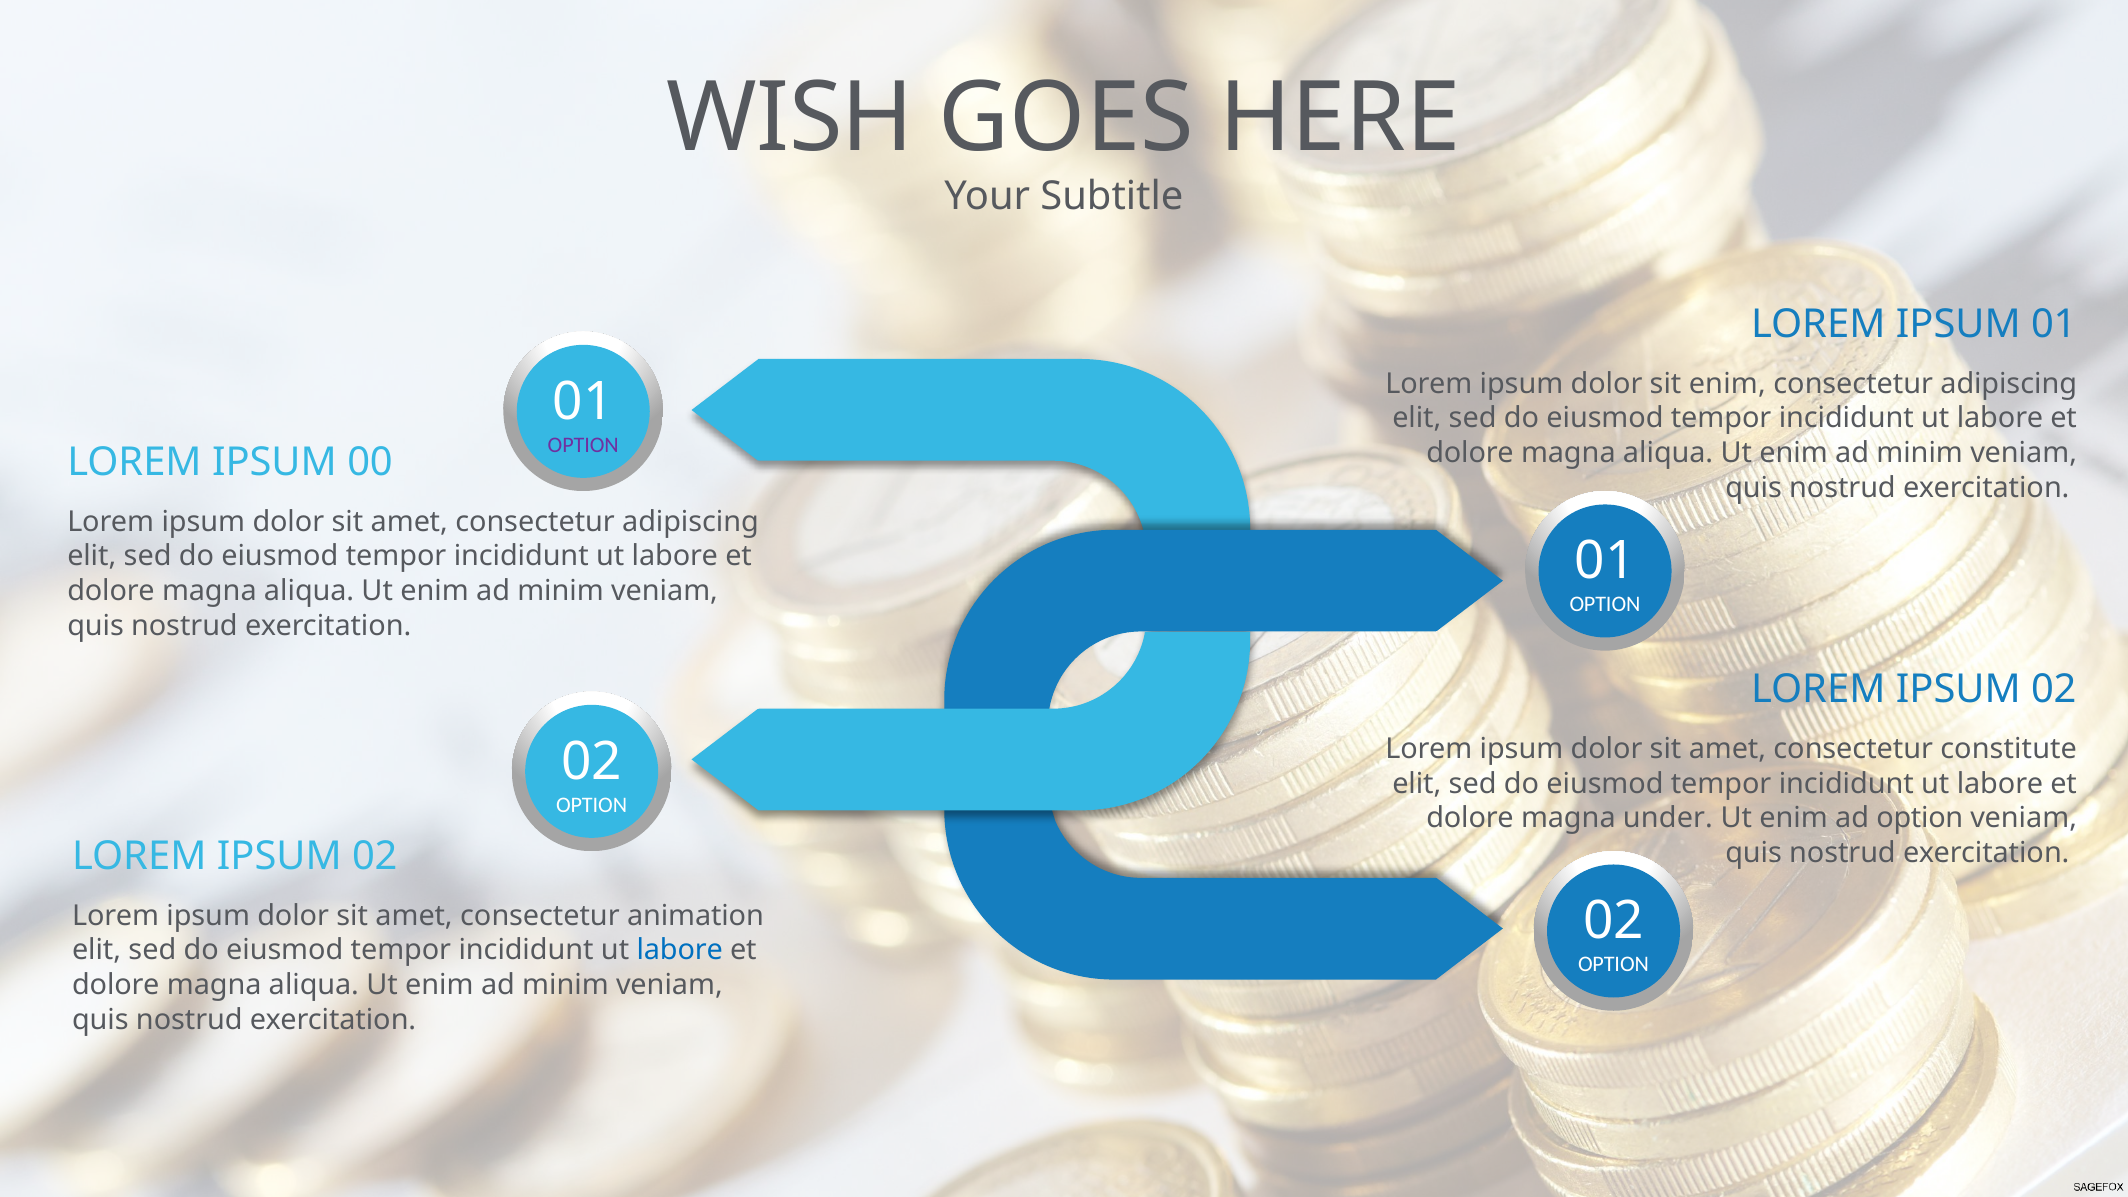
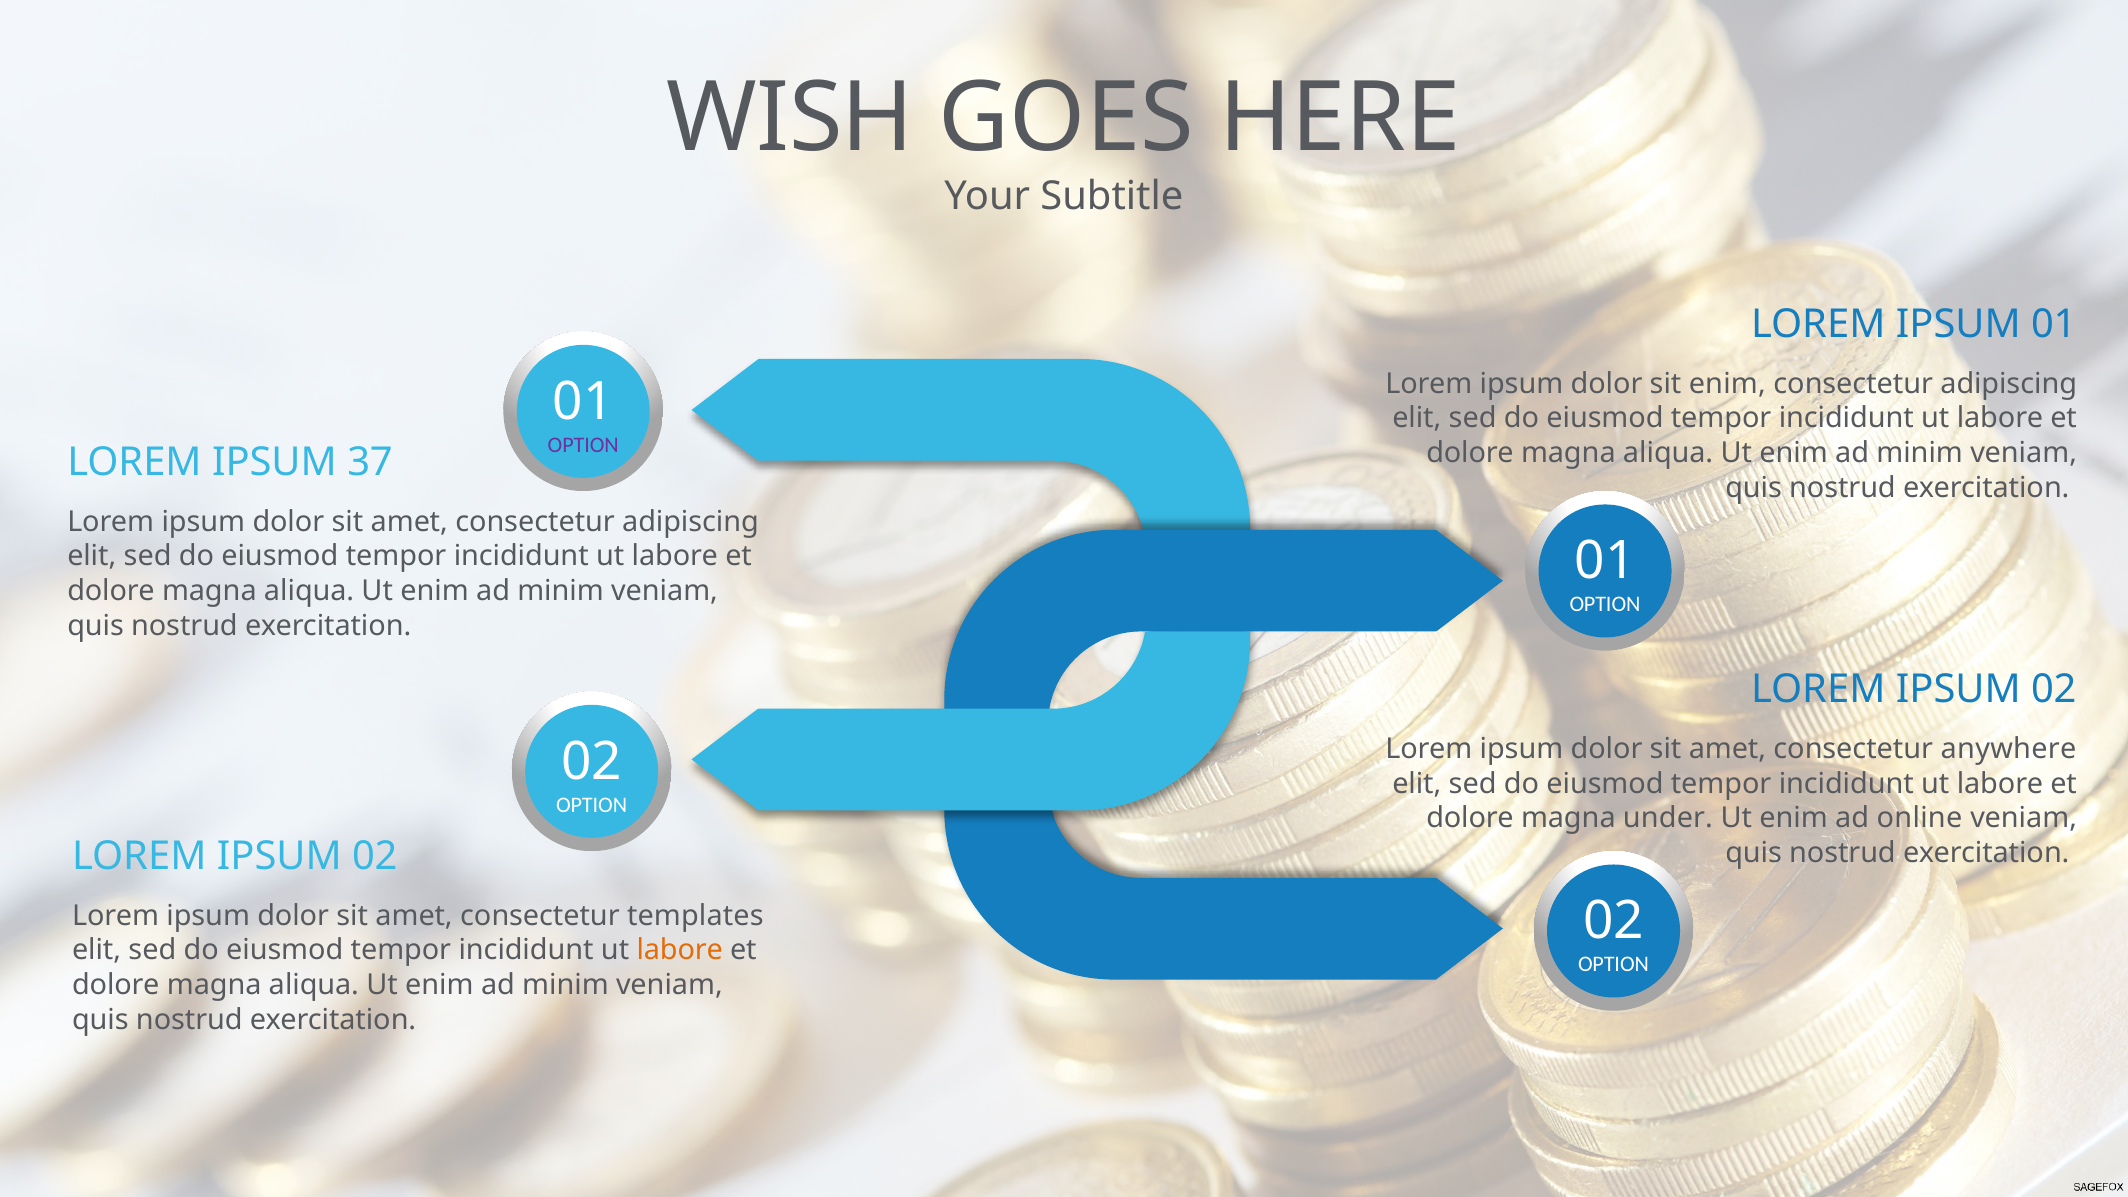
00: 00 -> 37
constitute: constitute -> anywhere
ad option: option -> online
animation: animation -> templates
labore at (680, 950) colour: blue -> orange
